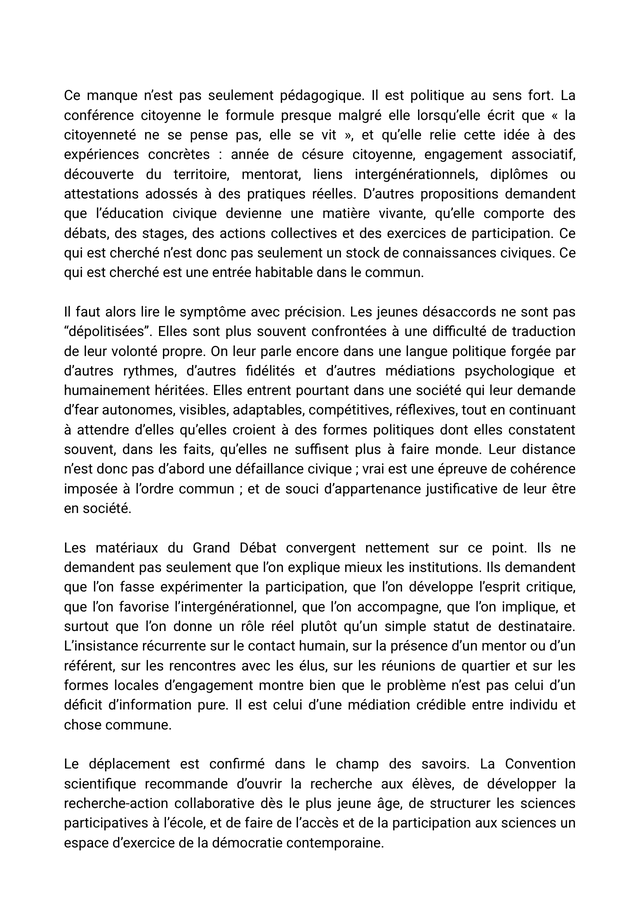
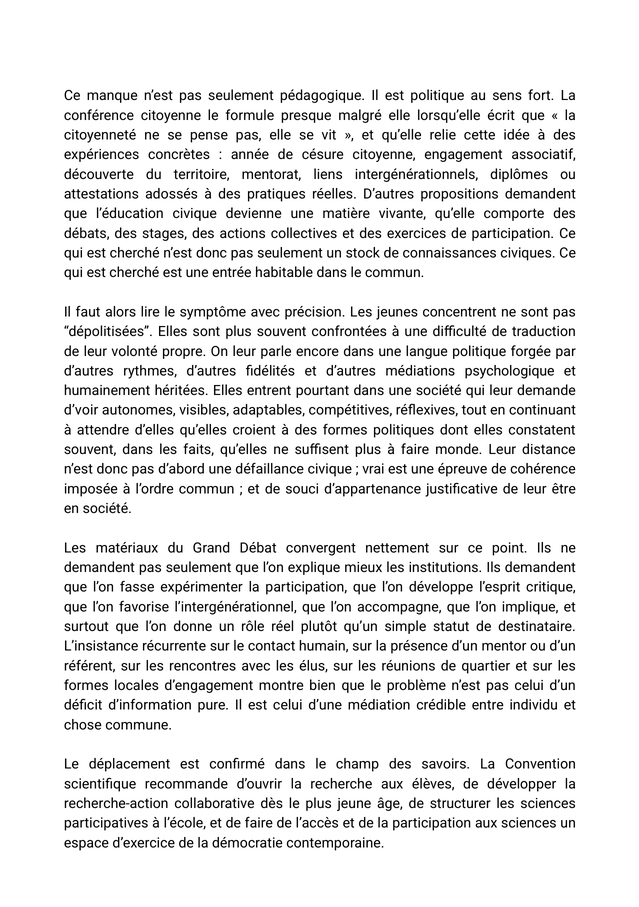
désaccords: désaccords -> concentrent
d’fear: d’fear -> d’voir
